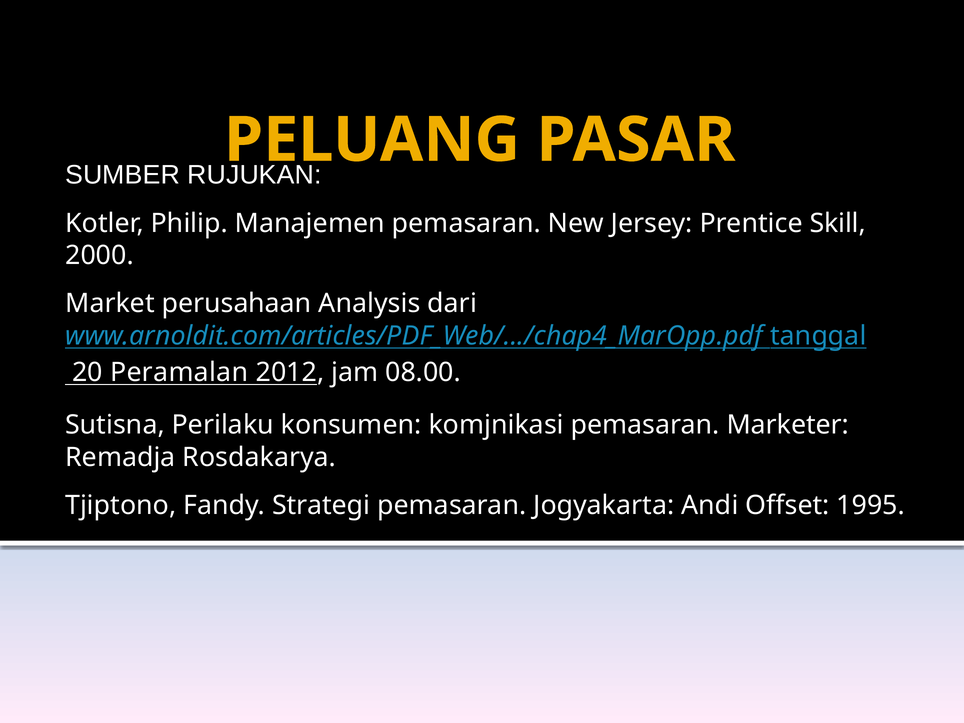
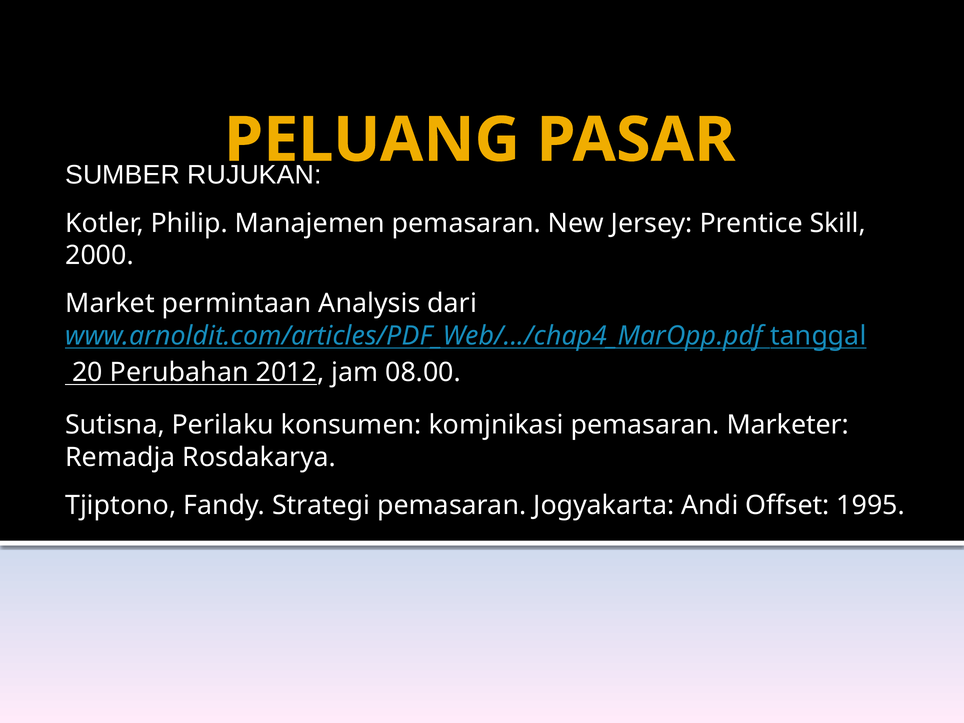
perusahaan: perusahaan -> permintaan
Peramalan: Peramalan -> Perubahan
